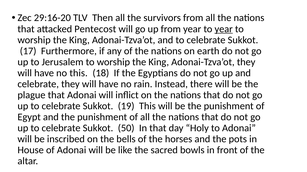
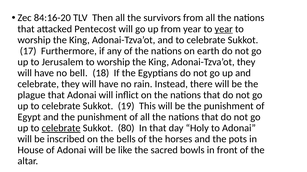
29:16-20: 29:16-20 -> 84:16-20
no this: this -> bell
celebrate at (61, 129) underline: none -> present
50: 50 -> 80
